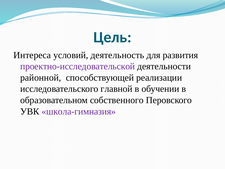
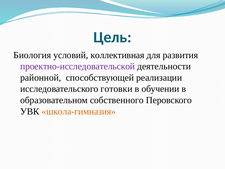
Интереса: Интереса -> Биология
деятельность: деятельность -> коллективная
главной: главной -> готовки
школа-гимназия colour: purple -> orange
